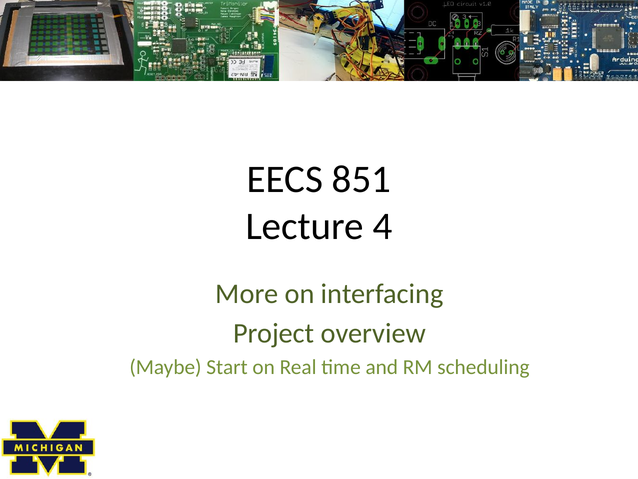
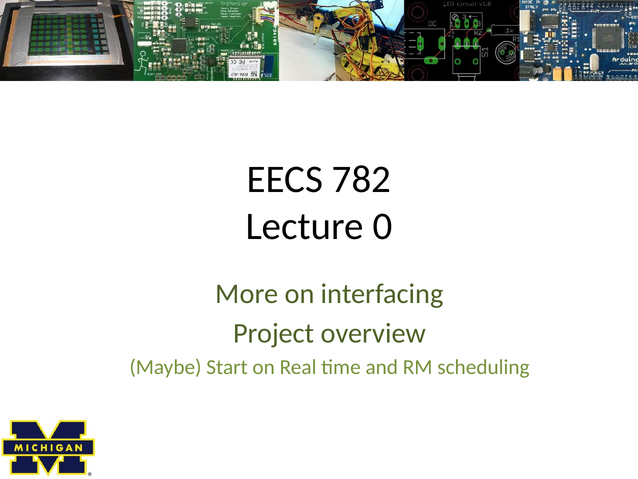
851: 851 -> 782
4: 4 -> 0
